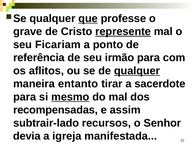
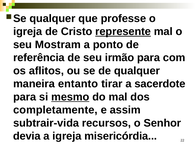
que underline: present -> none
grave at (28, 32): grave -> igreja
Ficariam: Ficariam -> Mostram
qualquer at (137, 71) underline: present -> none
recompensadas: recompensadas -> completamente
subtrair-lado: subtrair-lado -> subtrair-vida
manifestada: manifestada -> misericórdia
